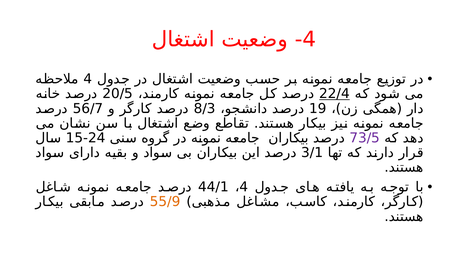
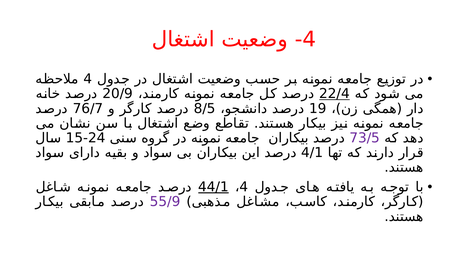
20/5: 20/5 -> 20/9
56/7: 56/7 -> 76/7
8/3: 8/3 -> 8/5
3/1: 3/1 -> 4/1
44/1 underline: none -> present
55/9 colour: orange -> purple
